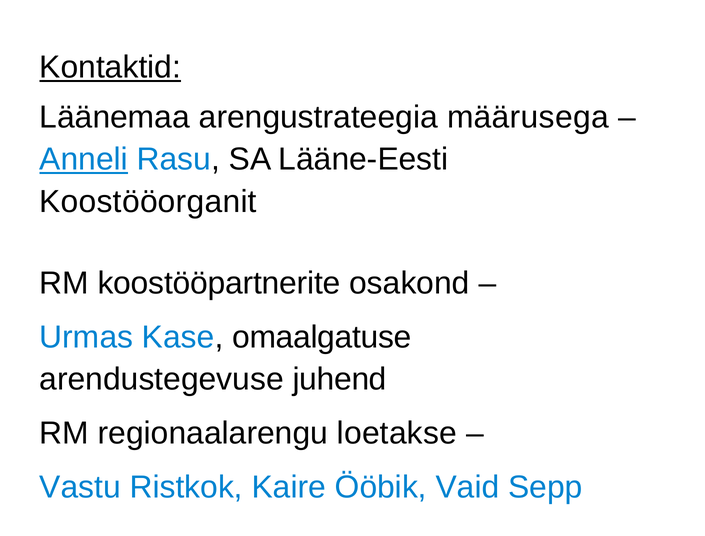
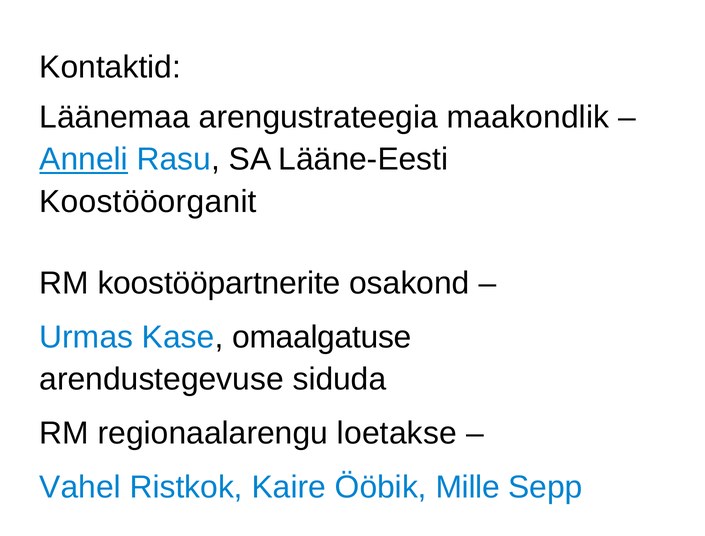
Kontaktid underline: present -> none
määrusega: määrusega -> maakondlik
juhend: juhend -> siduda
Vastu: Vastu -> Vahel
Vaid: Vaid -> Mille
